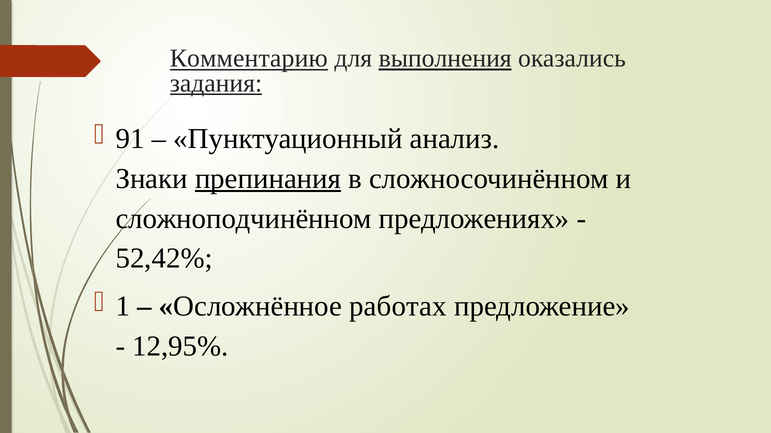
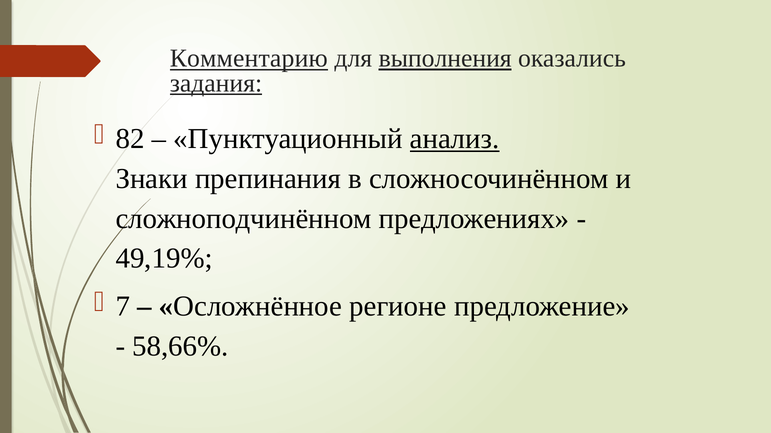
91: 91 -> 82
анализ underline: none -> present
препинания underline: present -> none
52,42%: 52,42% -> 49,19%
1: 1 -> 7
работах: работах -> регионе
12,95%: 12,95% -> 58,66%
